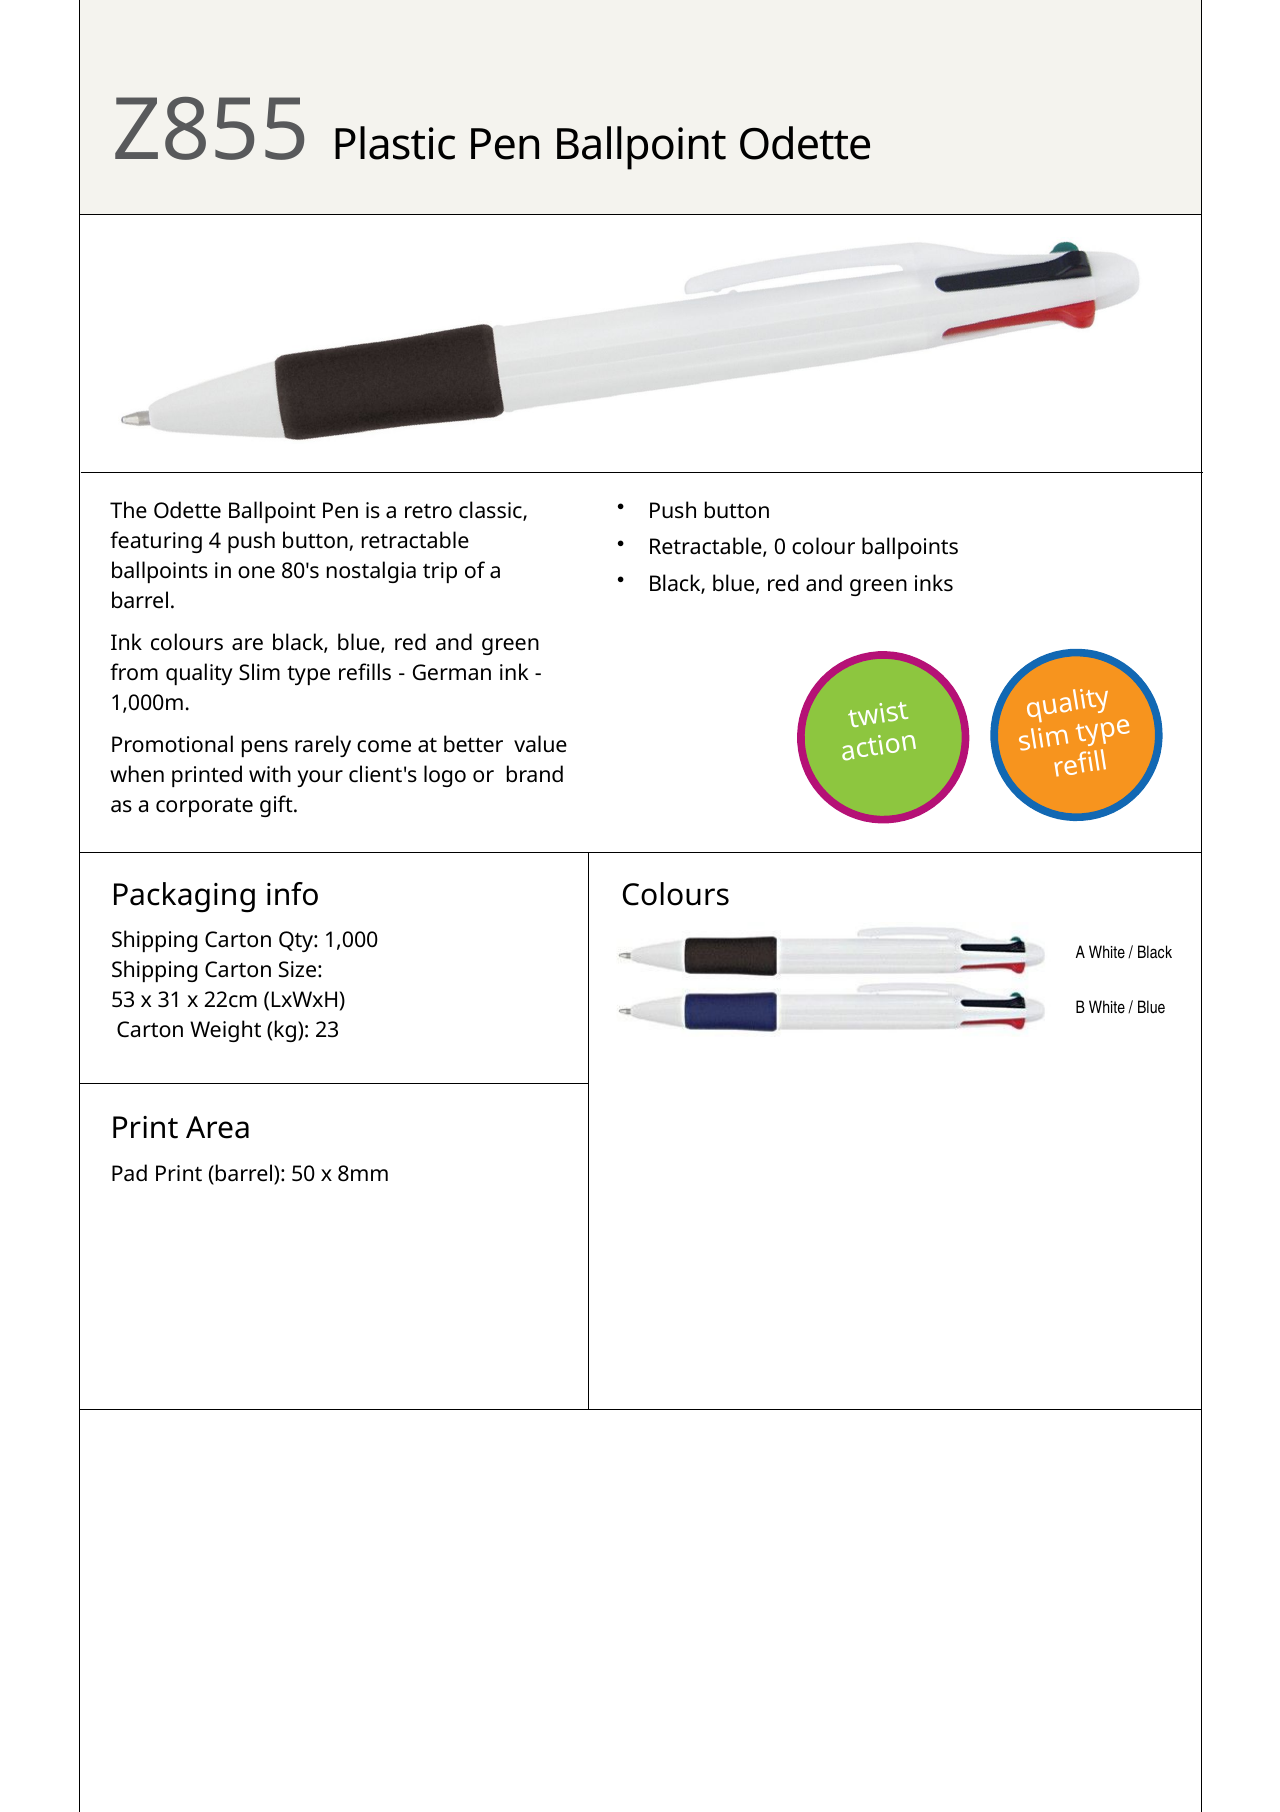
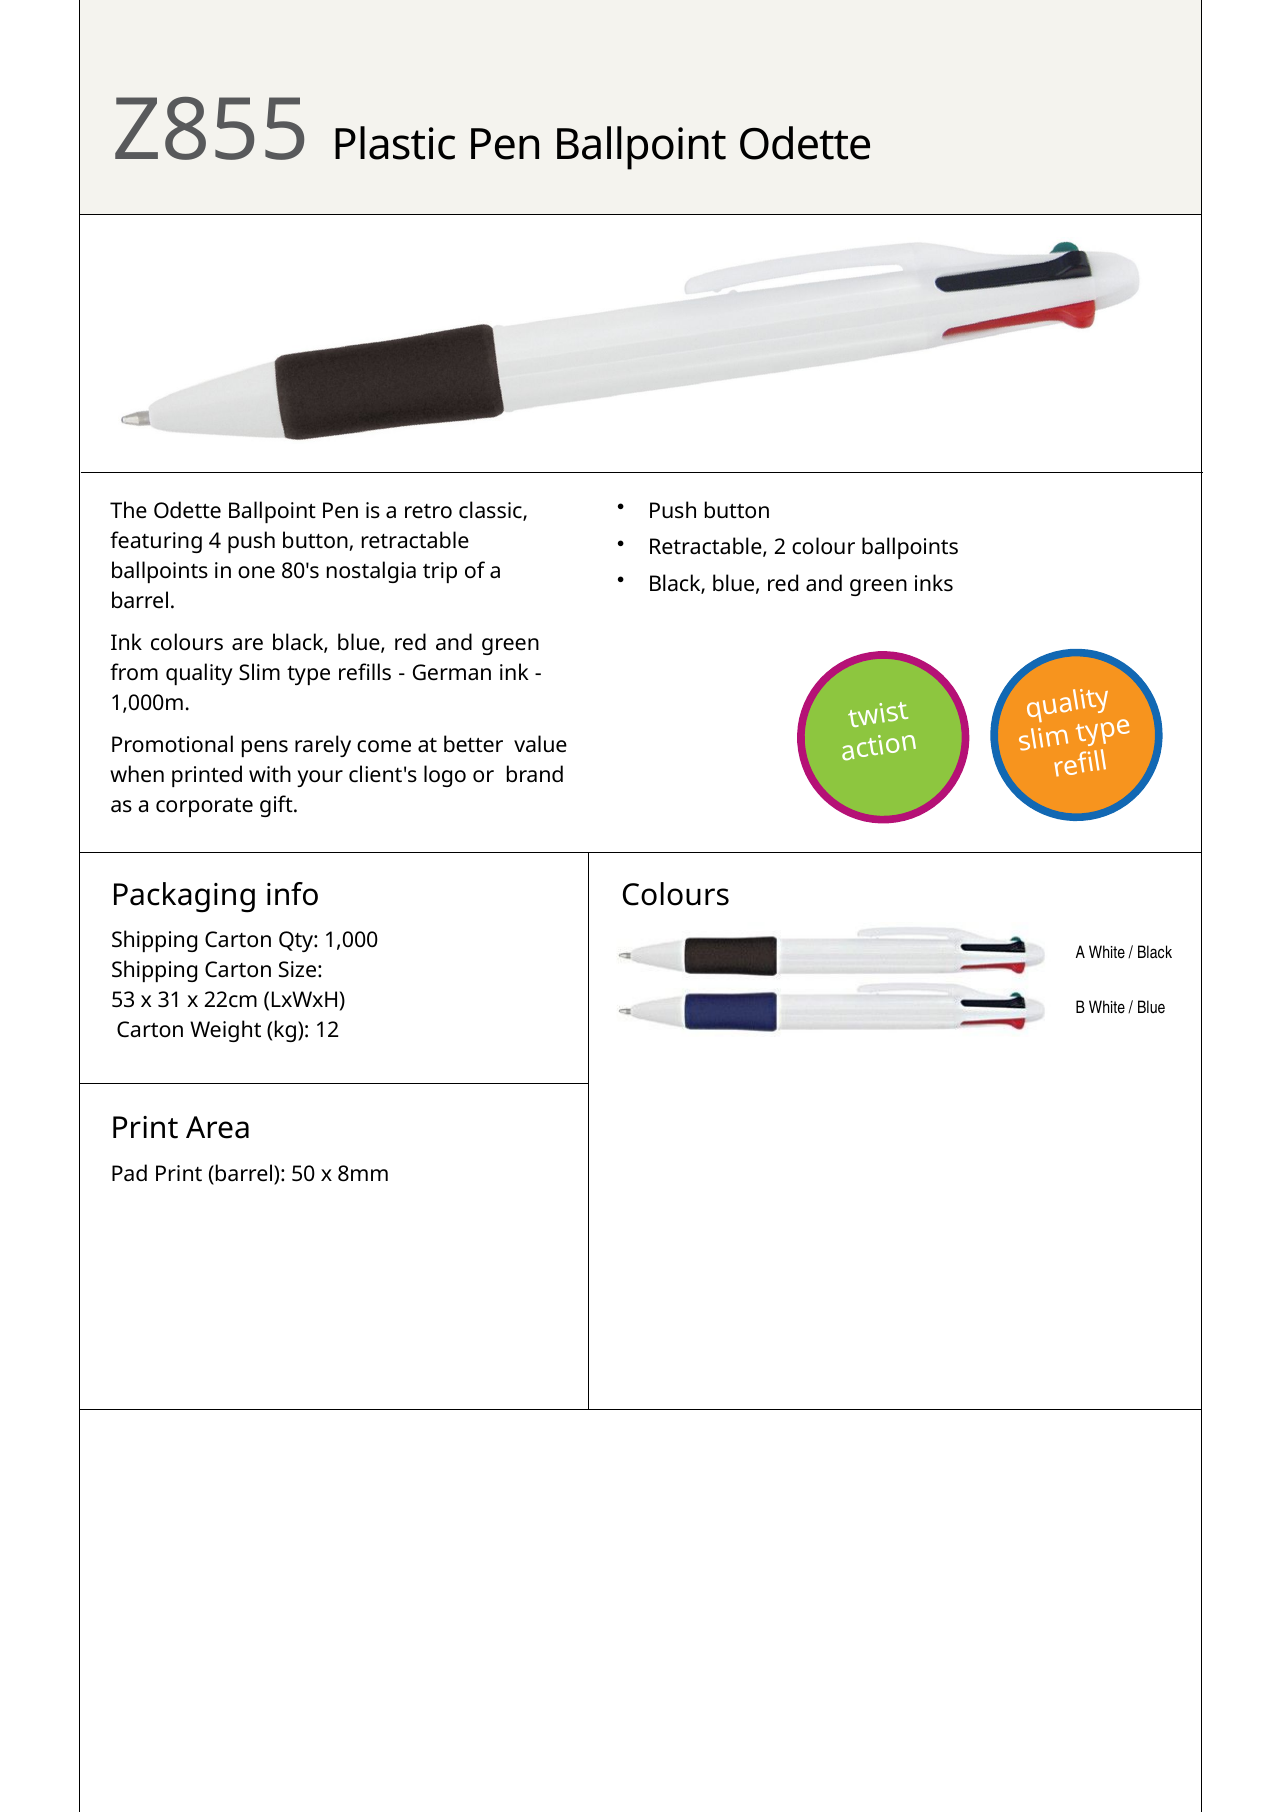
0: 0 -> 2
23: 23 -> 12
